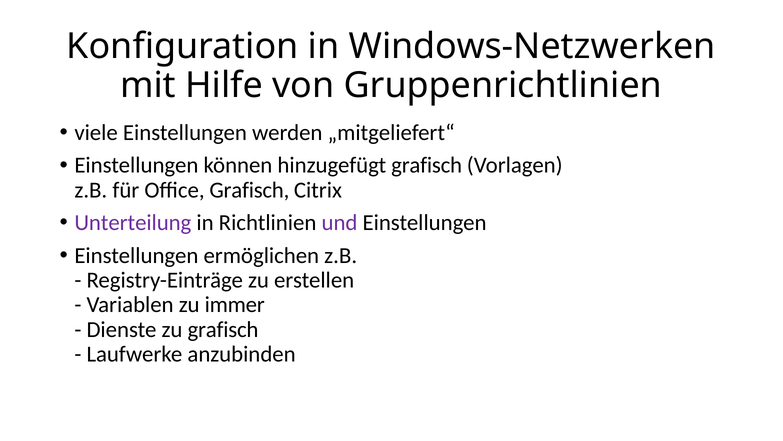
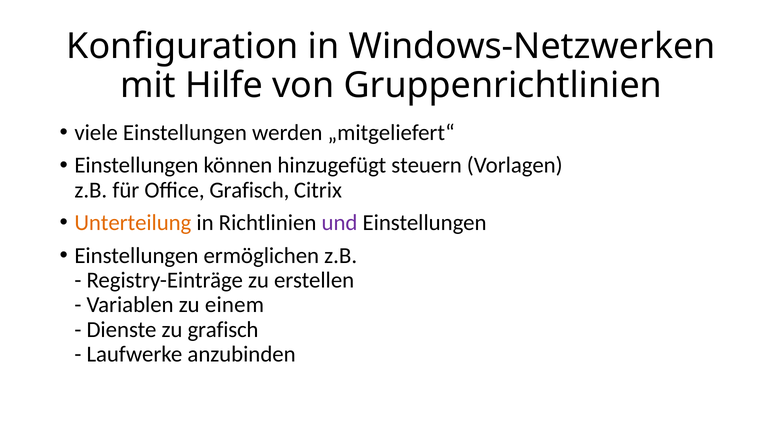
hinzugefügt grafisch: grafisch -> steuern
Unterteilung colour: purple -> orange
immer: immer -> einem
